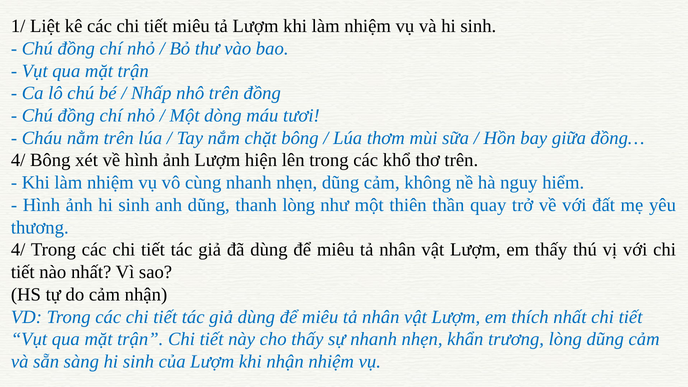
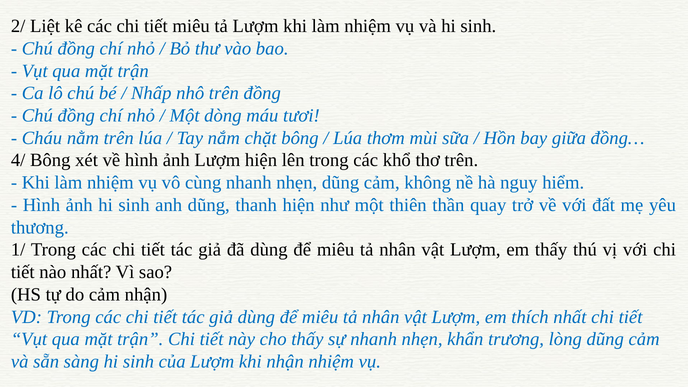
1/: 1/ -> 2/
thanh lòng: lòng -> hiện
4/ at (18, 250): 4/ -> 1/
